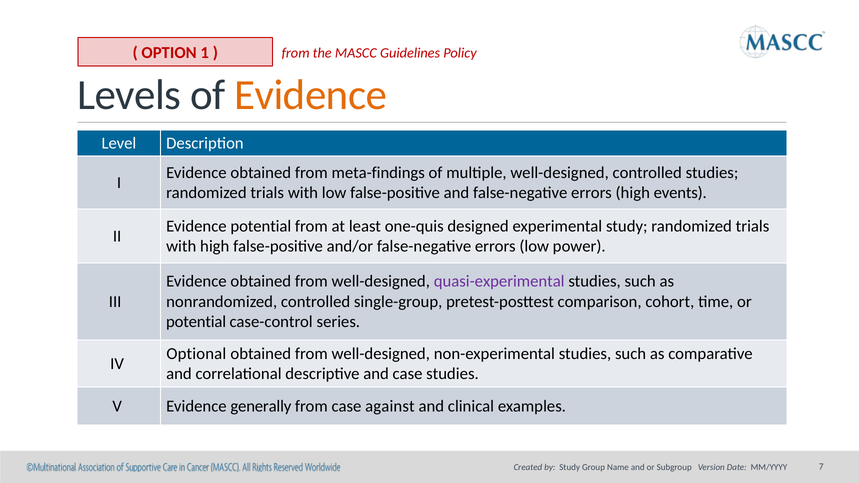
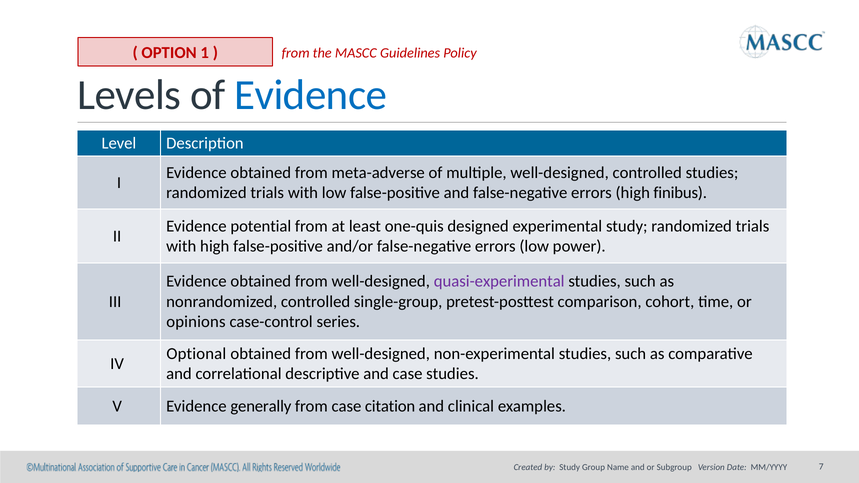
Evidence at (311, 95) colour: orange -> blue
meta-findings: meta-findings -> meta-adverse
events: events -> finibus
potential at (196, 322): potential -> opinions
against: against -> citation
